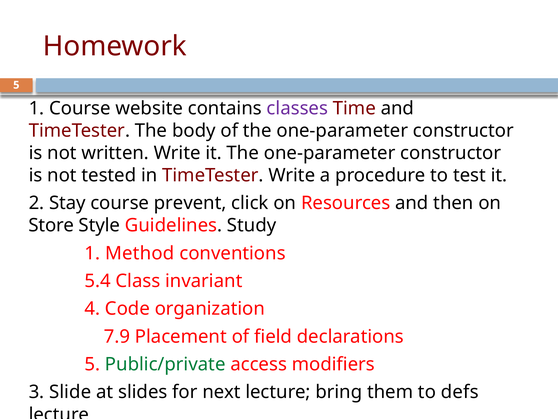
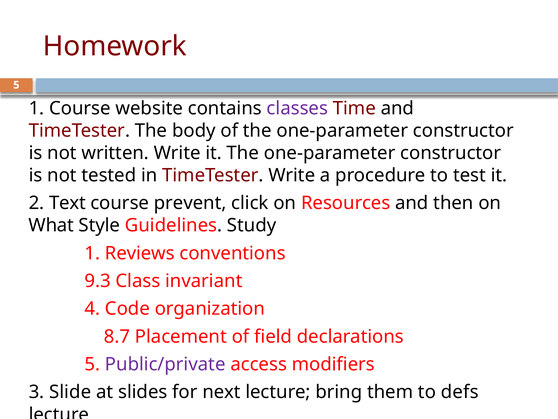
Stay: Stay -> Text
Store: Store -> What
Method: Method -> Reviews
5.4: 5.4 -> 9.3
7.9: 7.9 -> 8.7
Public/private colour: green -> purple
